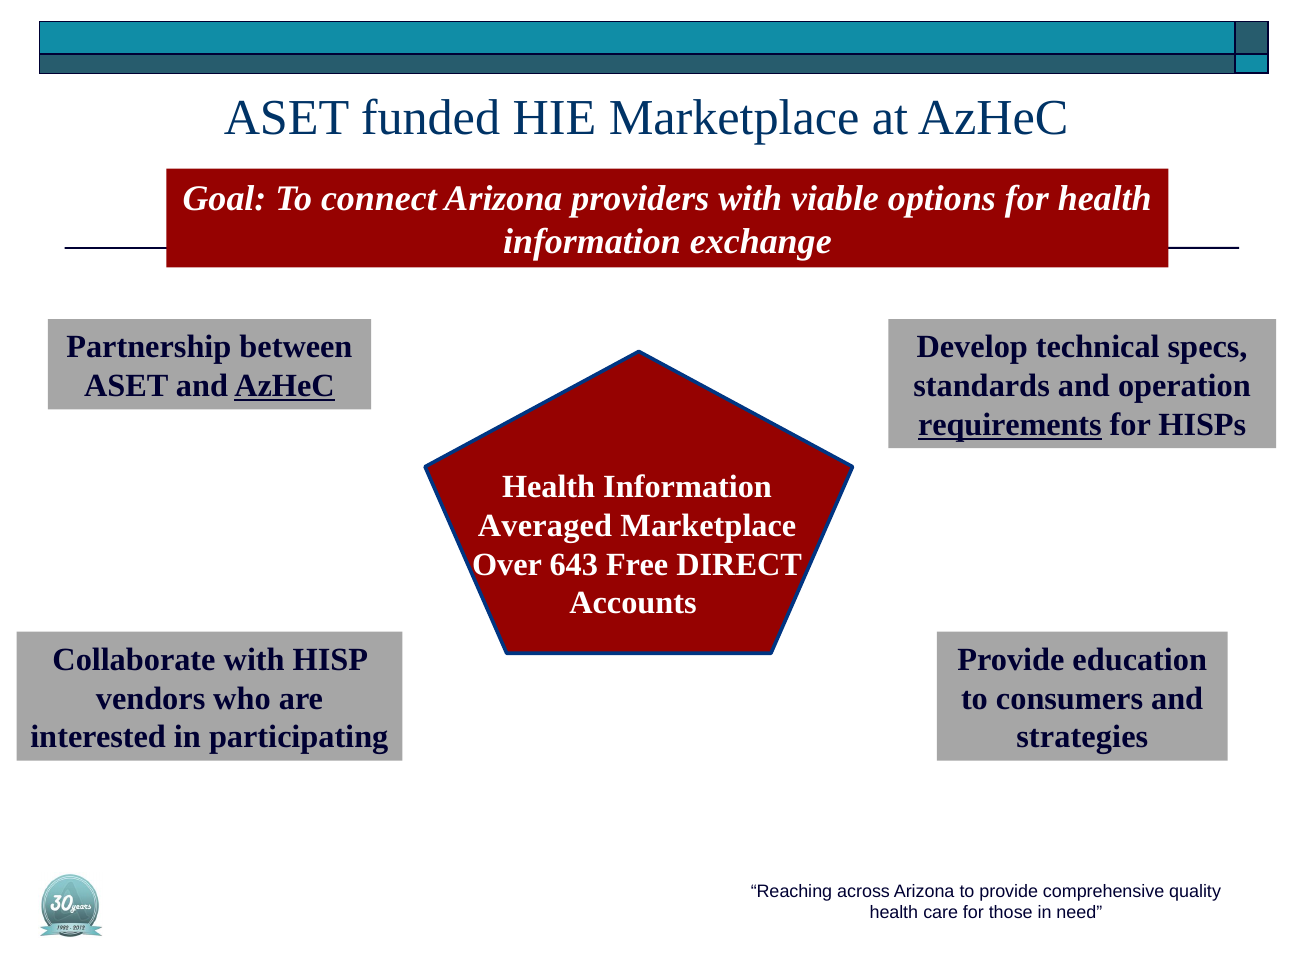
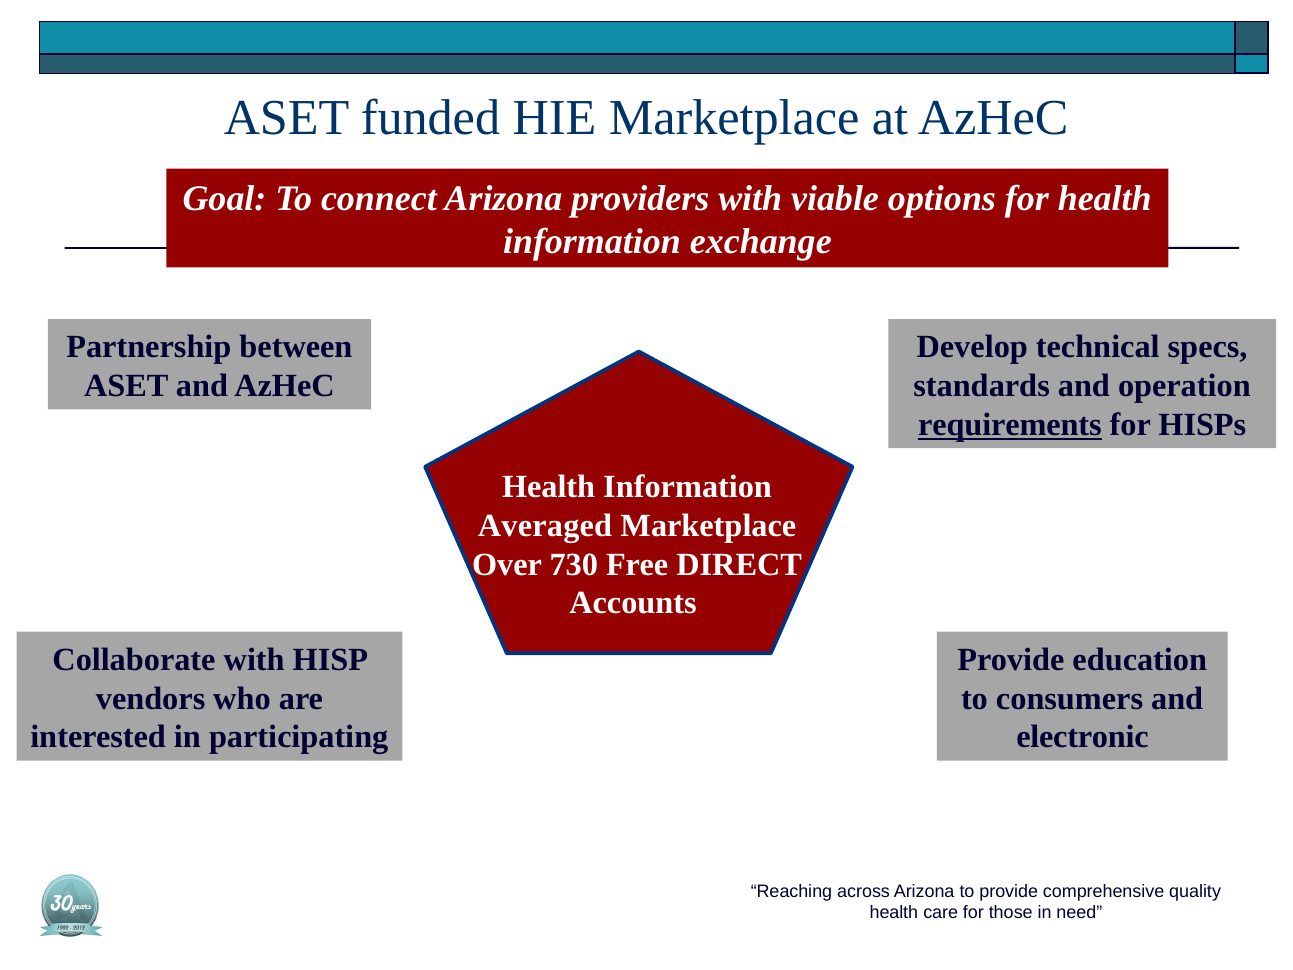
AzHeC at (285, 386) underline: present -> none
643: 643 -> 730
strategies: strategies -> electronic
